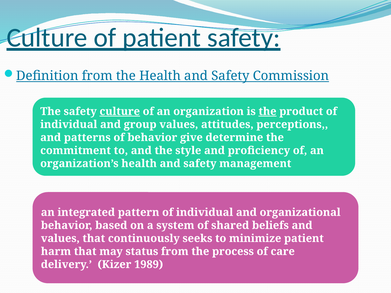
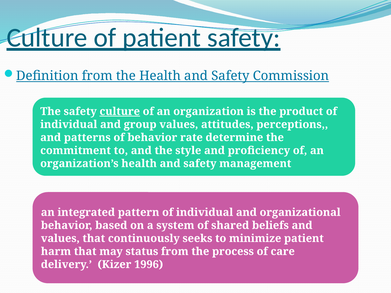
the at (268, 112) underline: present -> none
give: give -> rate
1989: 1989 -> 1996
